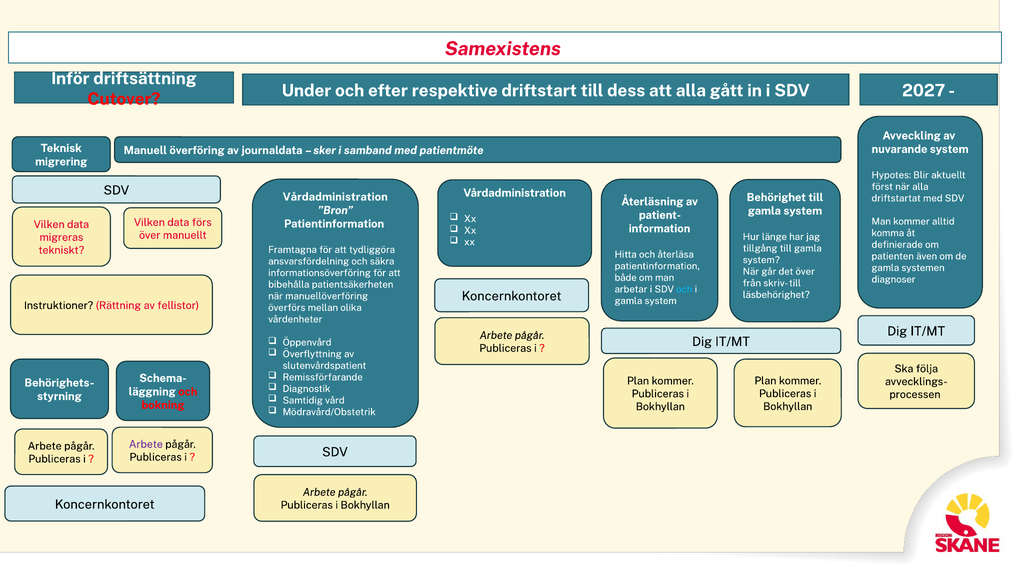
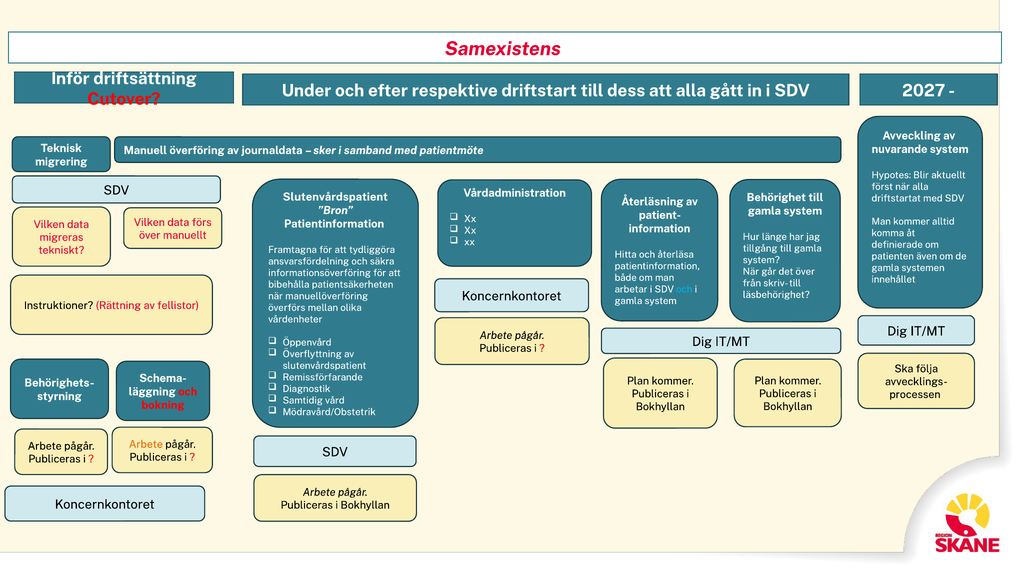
Vårdadministration at (335, 197): Vårdadministration -> Slutenvårdspatient
diagnoser: diagnoser -> innehållet
Arbete at (146, 444) colour: purple -> orange
